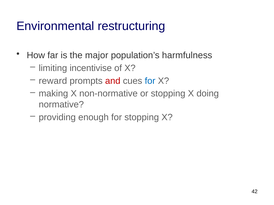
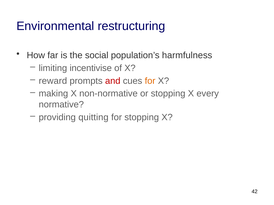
major: major -> social
for at (150, 81) colour: blue -> orange
doing: doing -> every
enough: enough -> quitting
